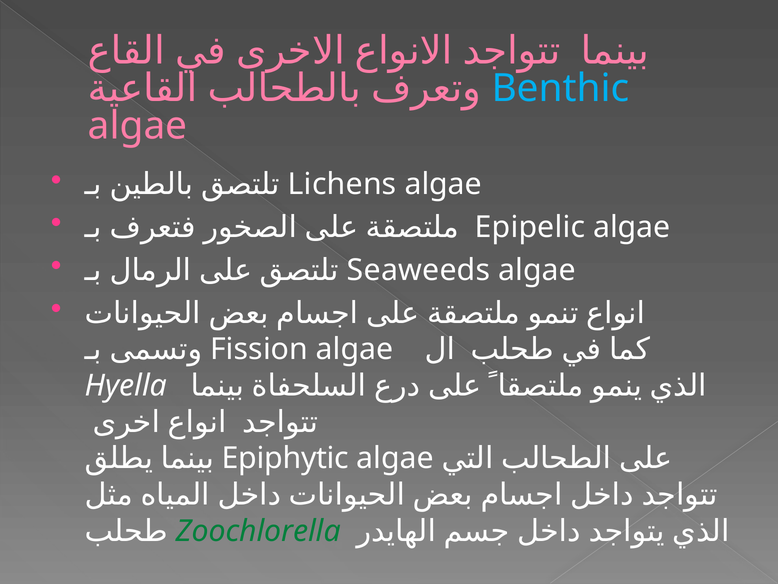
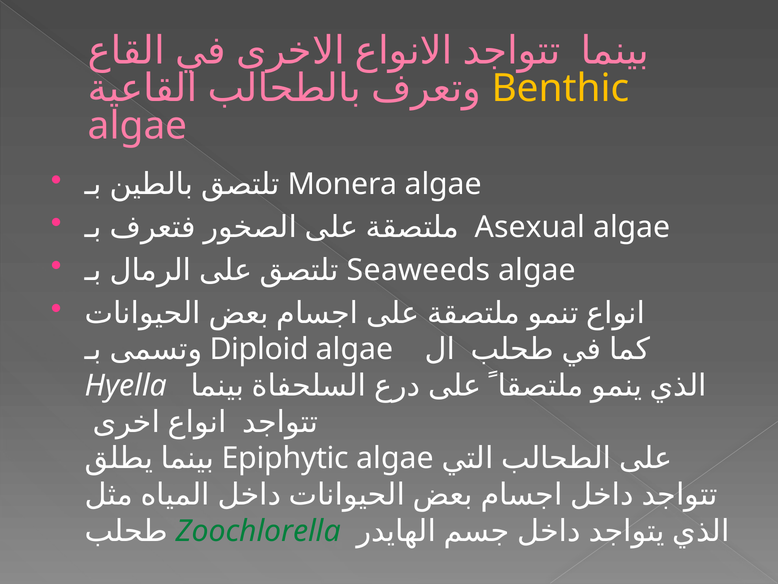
Benthic colour: light blue -> yellow
Lichens: Lichens -> Monera
Epipelic: Epipelic -> Asexual
Fission: Fission -> Diploid
